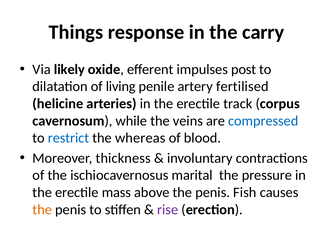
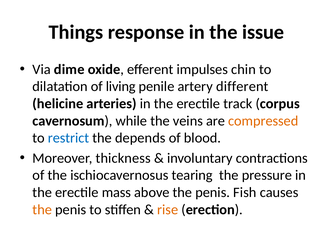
carry: carry -> issue
likely: likely -> dime
post: post -> chin
fertilised: fertilised -> different
compressed colour: blue -> orange
whereas: whereas -> depends
marital: marital -> tearing
rise colour: purple -> orange
